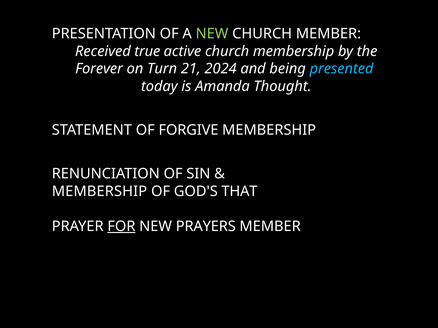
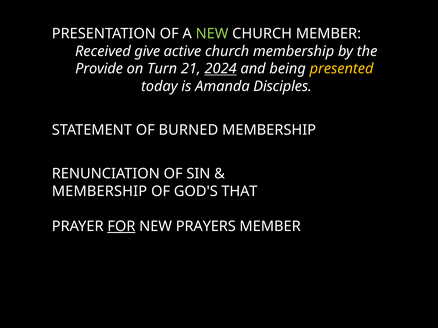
true: true -> give
Forever: Forever -> Provide
2024 underline: none -> present
presented colour: light blue -> yellow
Thought: Thought -> Disciples
FORGIVE: FORGIVE -> BURNED
